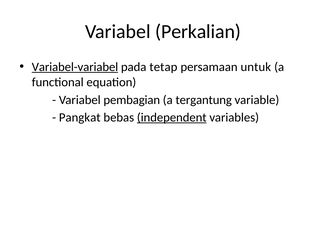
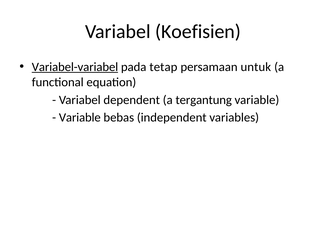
Perkalian: Perkalian -> Koefisien
pembagian: pembagian -> dependent
Pangkat at (80, 118): Pangkat -> Variable
independent underline: present -> none
